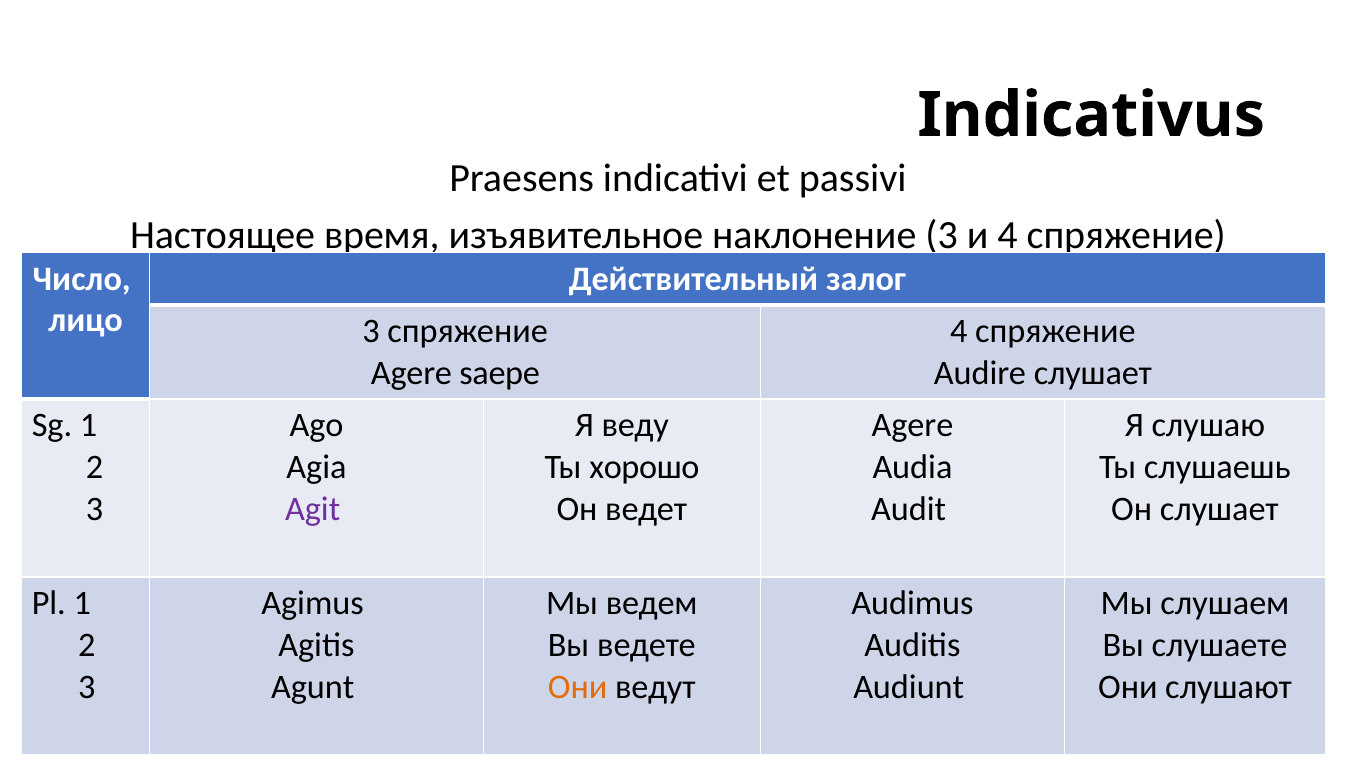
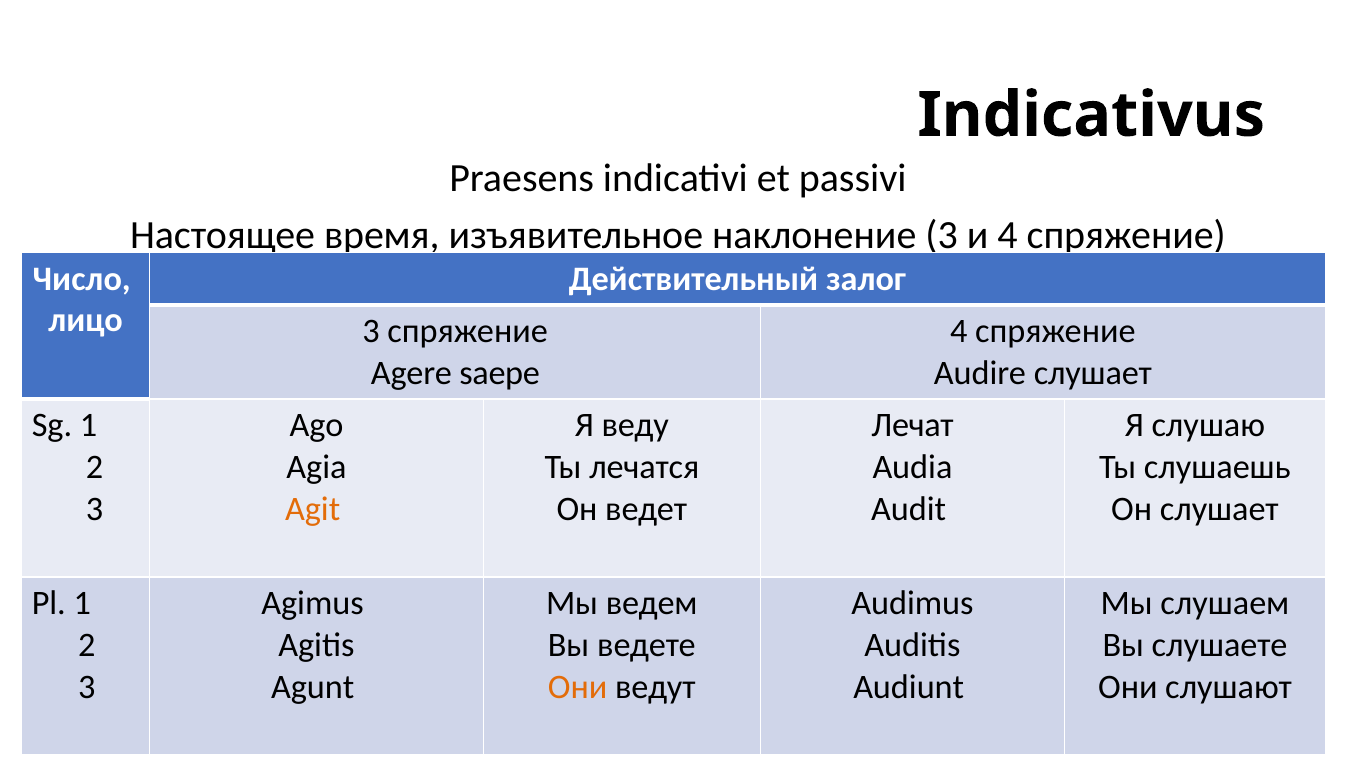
Agere at (912, 425): Agere -> Лечат
хорошо: хорошо -> лечатся
Agit colour: purple -> orange
